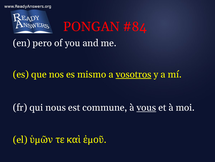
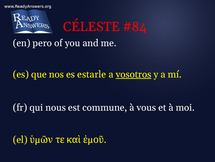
PONGAN: PONGAN -> CÉLESTE
mismo: mismo -> estarle
vous underline: present -> none
